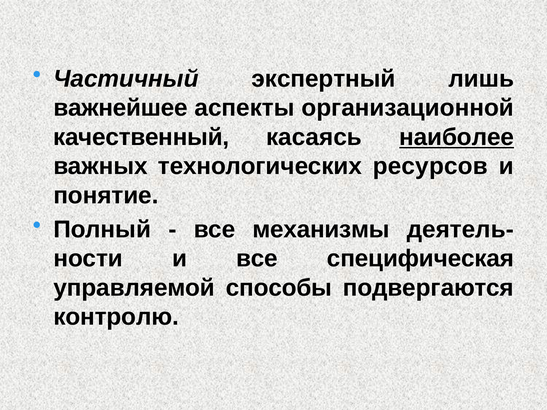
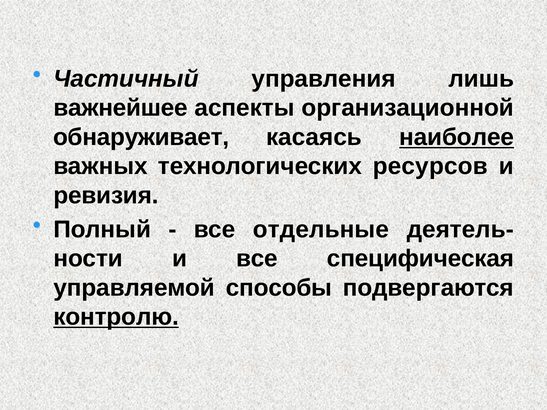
экспертный: экспертный -> управления
качественный: качественный -> обнаруживает
понятие: понятие -> ревизия
механизмы: механизмы -> отдельные
контролю underline: none -> present
